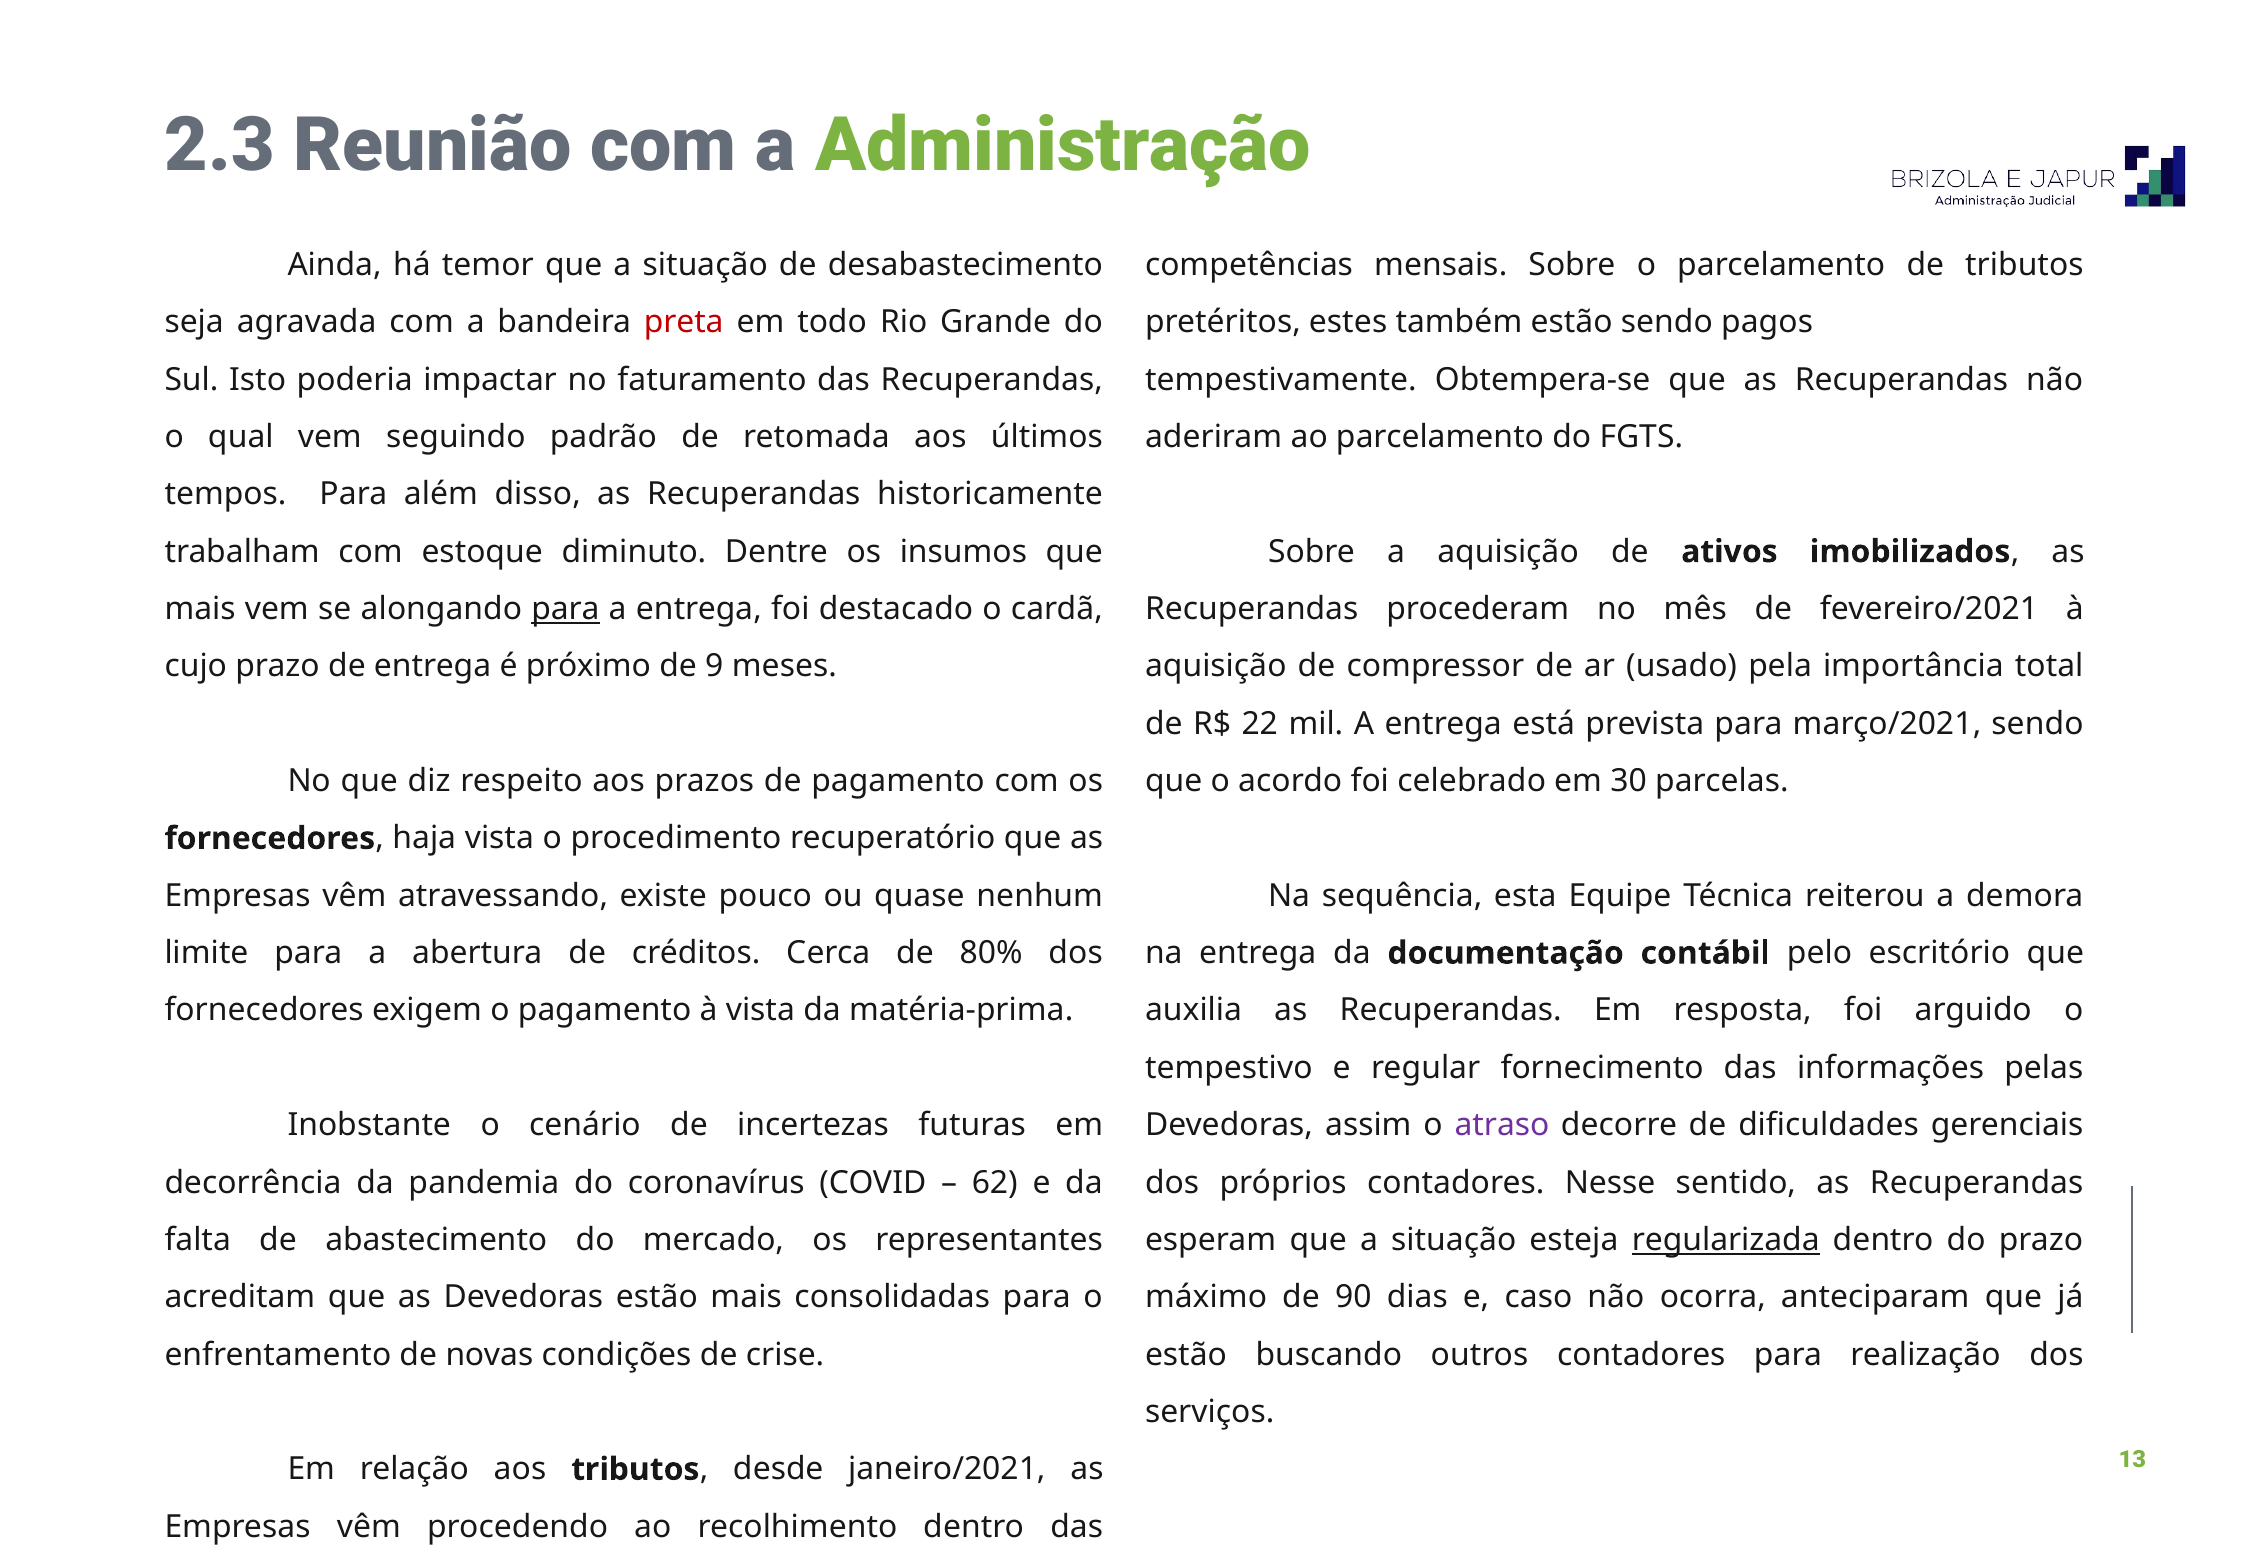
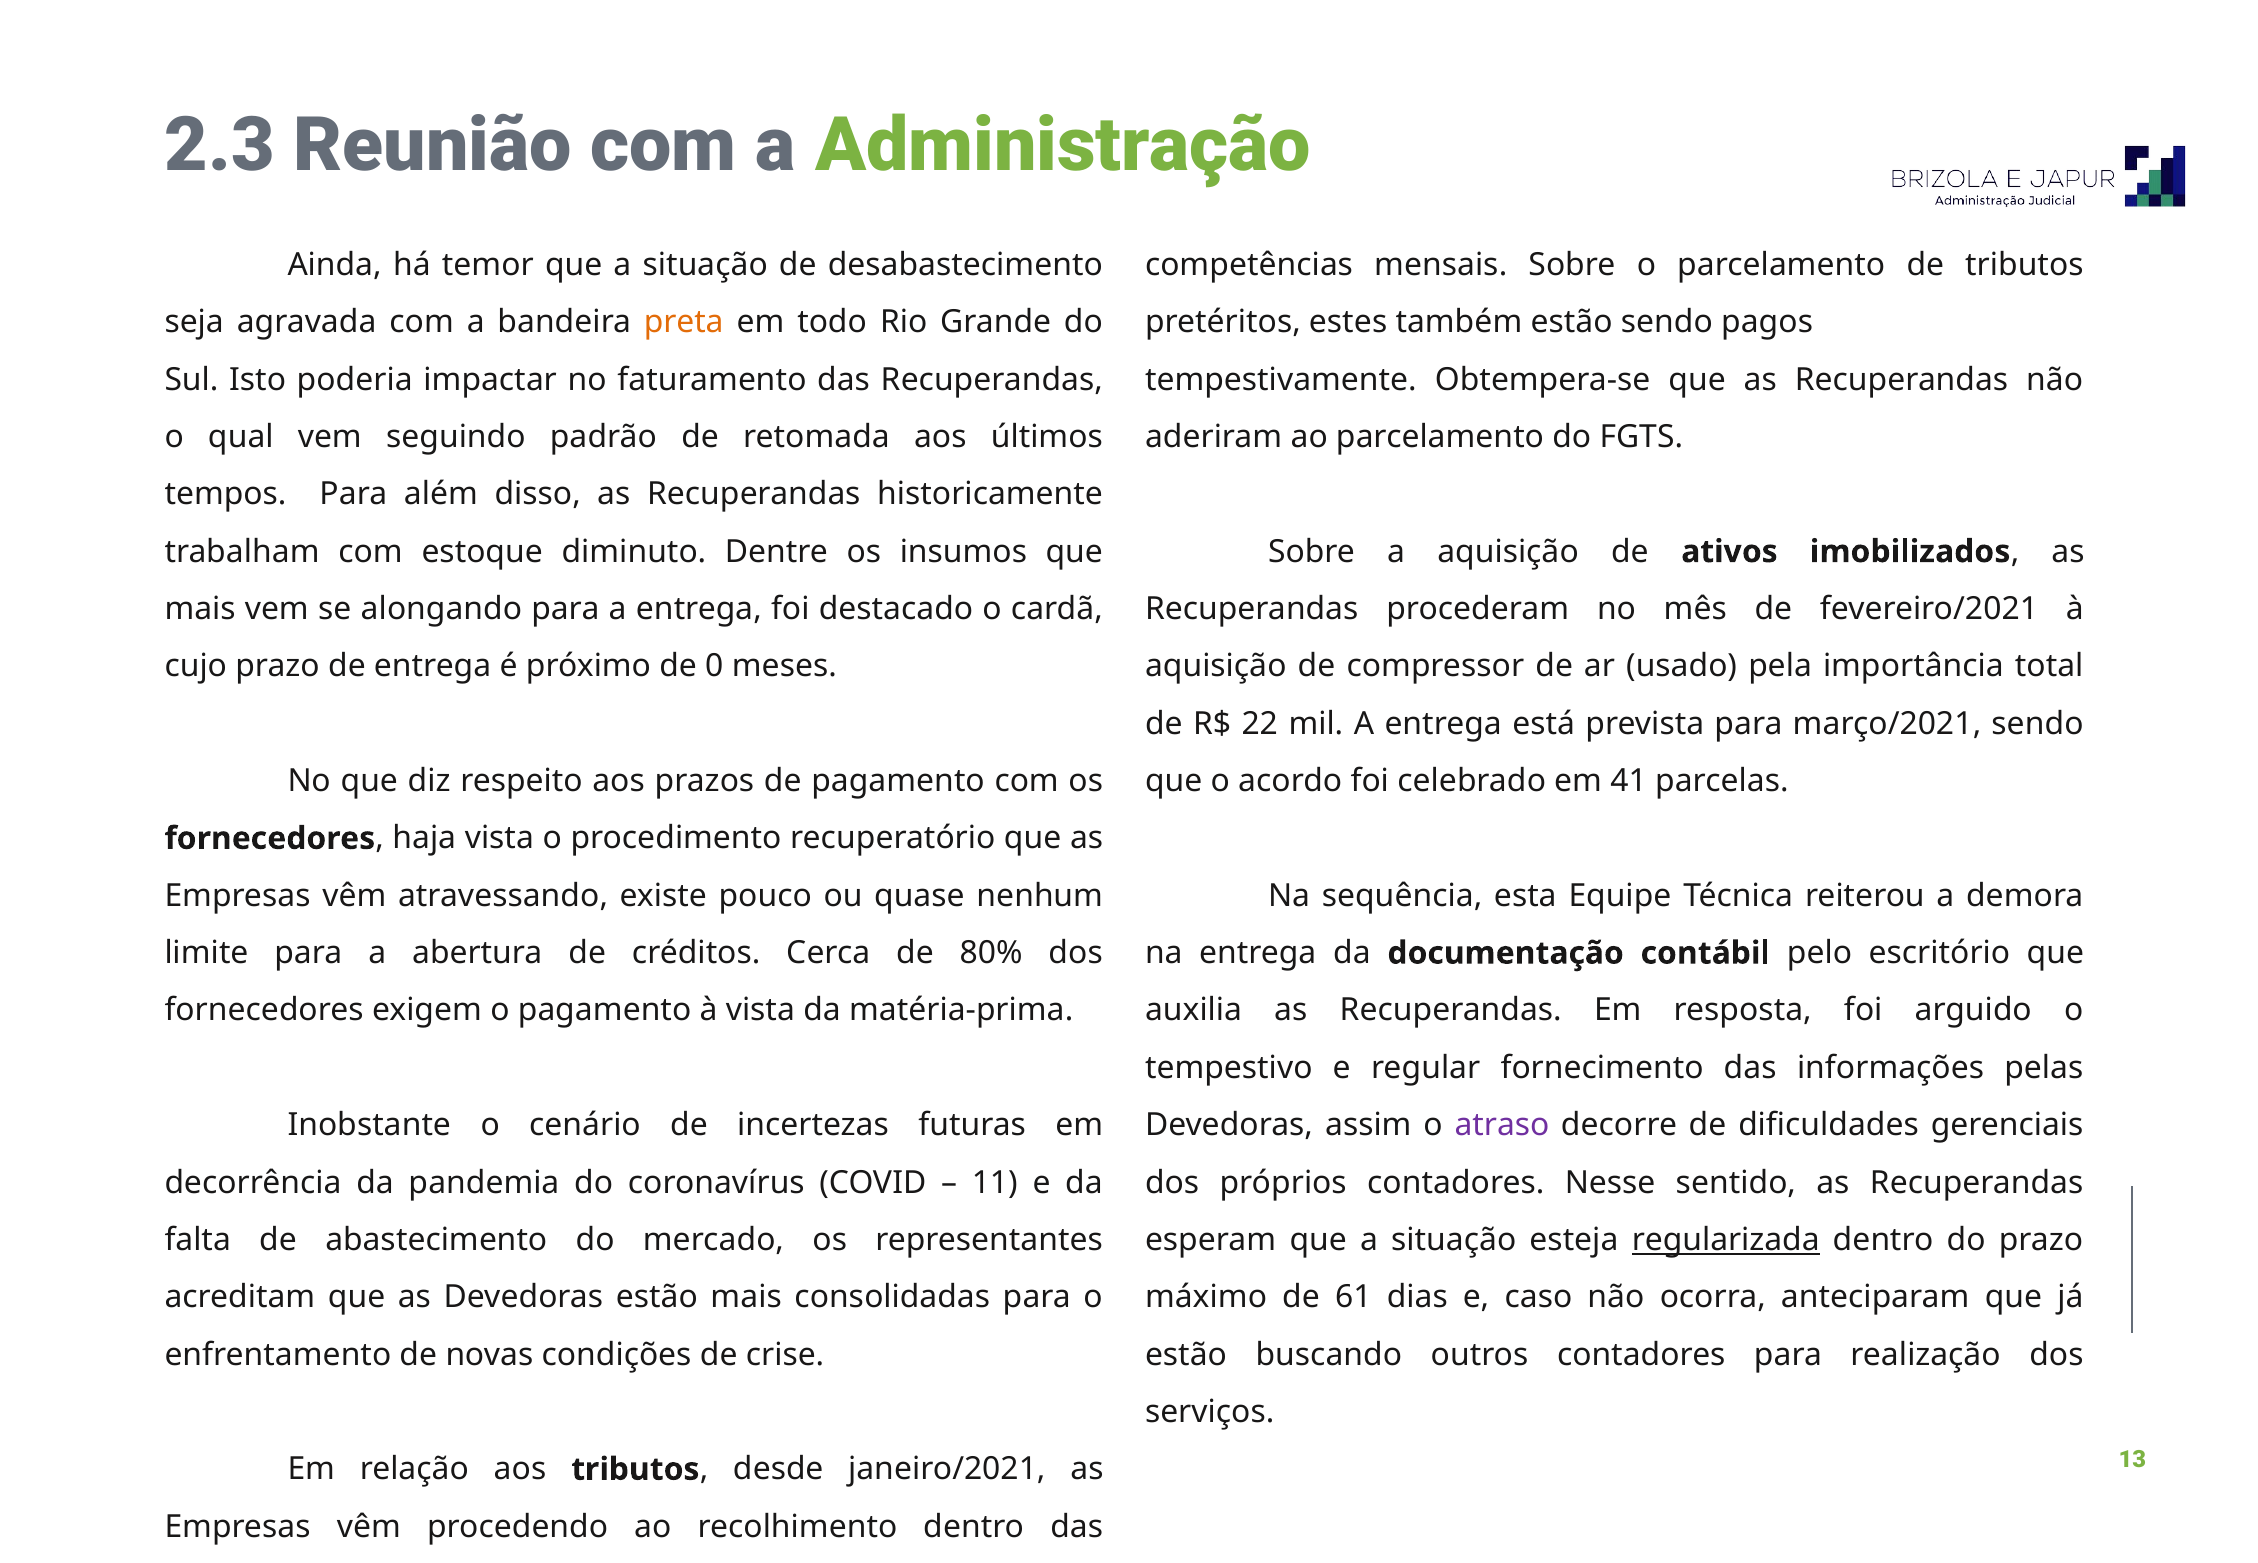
preta colour: red -> orange
para at (565, 609) underline: present -> none
9: 9 -> 0
30: 30 -> 41
62: 62 -> 11
90: 90 -> 61
